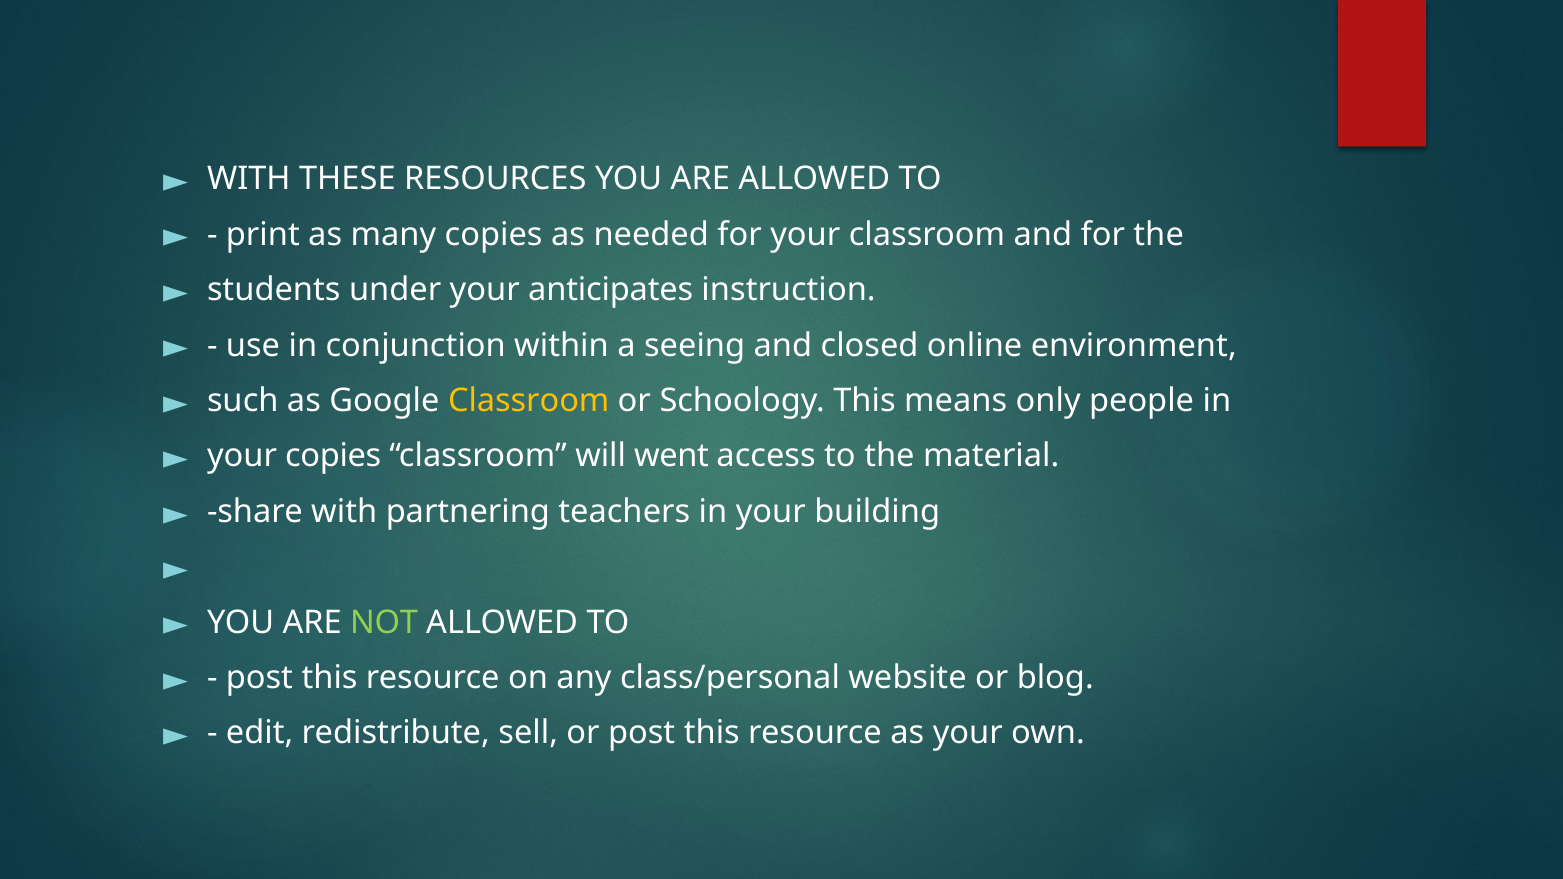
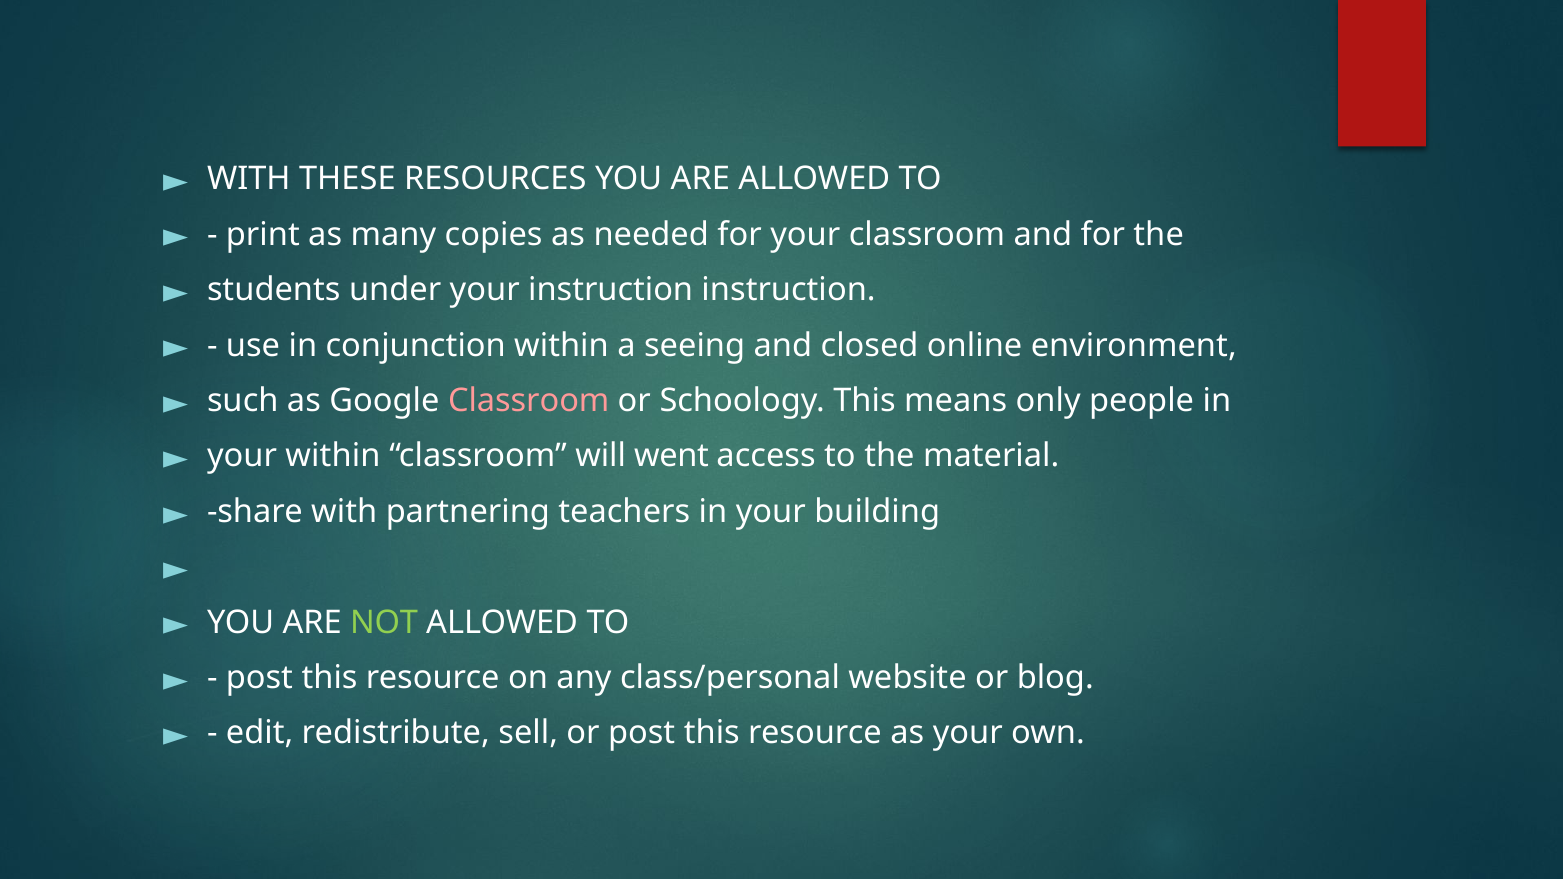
your anticipates: anticipates -> instruction
Classroom at (529, 401) colour: yellow -> pink
your copies: copies -> within
